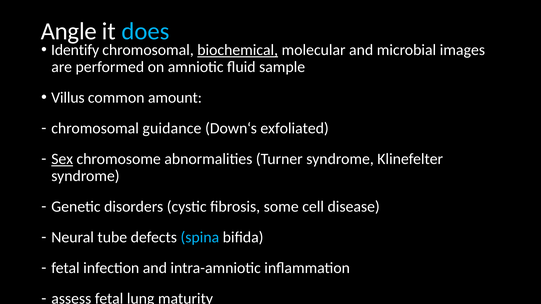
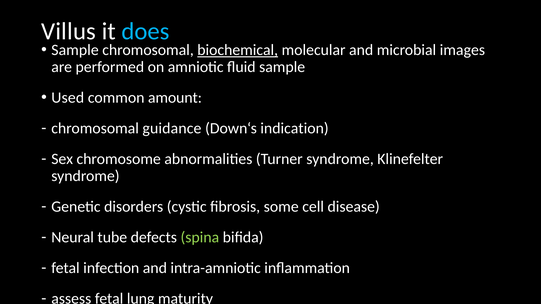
Angle: Angle -> Villus
Identify at (75, 50): Identify -> Sample
Villus: Villus -> Used
exfoliated: exfoliated -> indication
Sex underline: present -> none
spina colour: light blue -> light green
